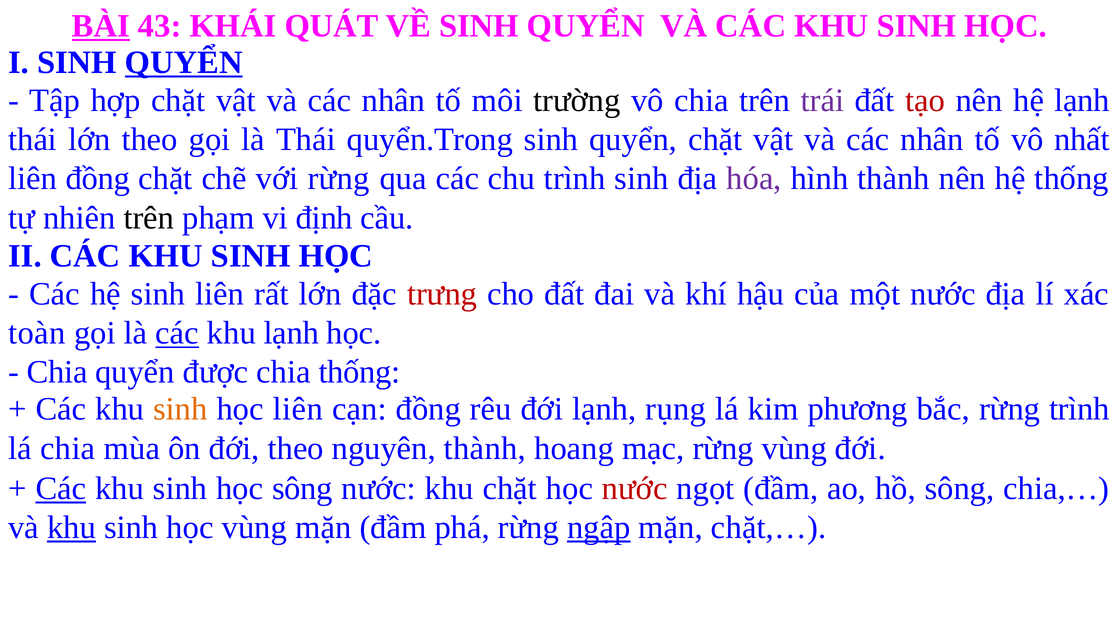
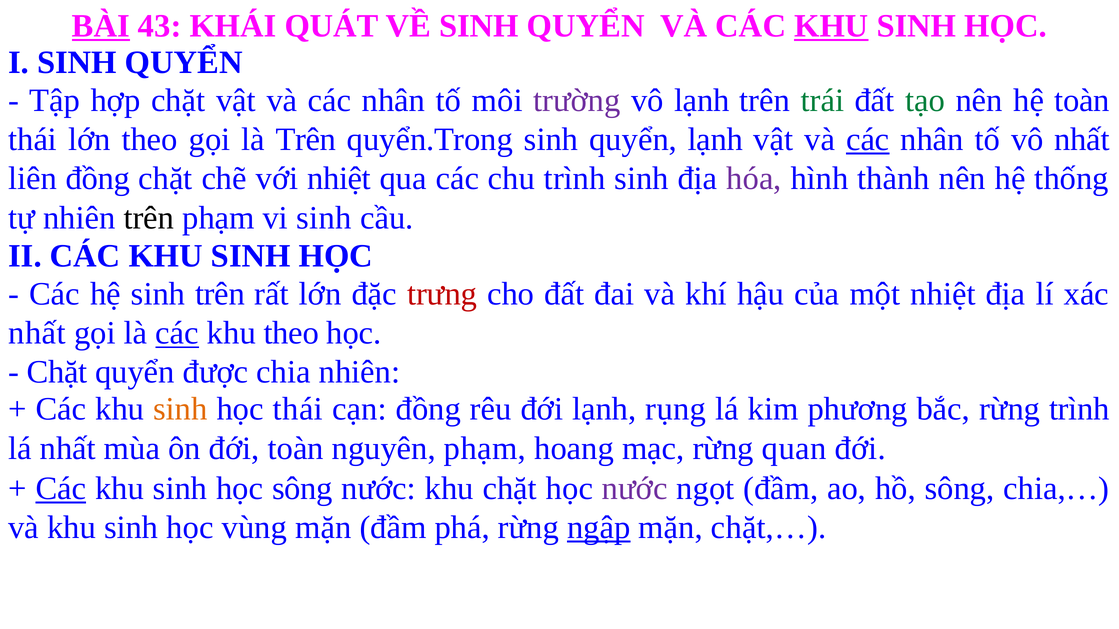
KHU at (831, 26) underline: none -> present
QUYỂN at (184, 62) underline: present -> none
trường colour: black -> purple
vô chia: chia -> lạnh
trái colour: purple -> green
tạo colour: red -> green
hệ lạnh: lạnh -> toàn
là Thái: Thái -> Trên
quyển chặt: chặt -> lạnh
các at (868, 140) underline: none -> present
với rừng: rừng -> nhiệt
vi định: định -> sinh
sinh liên: liên -> trên
một nước: nước -> nhiệt
toàn at (37, 333): toàn -> nhất
khu lạnh: lạnh -> theo
Chia at (57, 372): Chia -> Chặt
chia thống: thống -> nhiên
học liên: liên -> thái
lá chia: chia -> nhất
đới theo: theo -> toàn
nguyên thành: thành -> phạm
rừng vùng: vùng -> quan
nước at (635, 489) colour: red -> purple
khu at (72, 528) underline: present -> none
